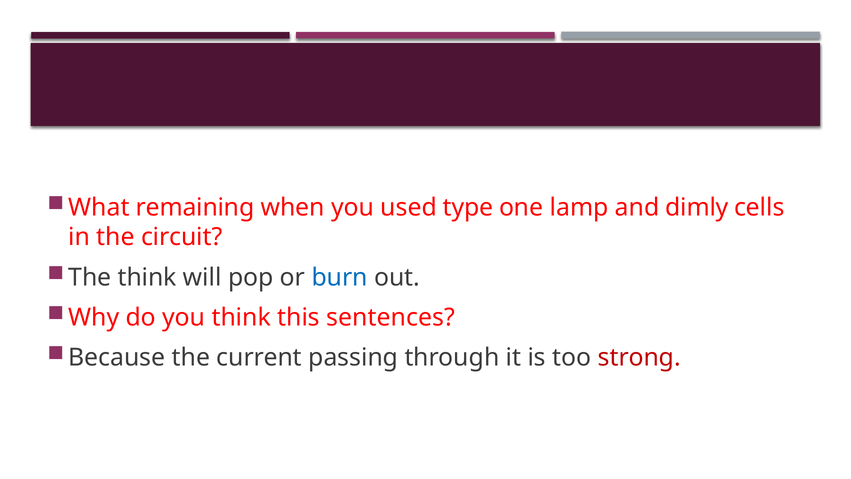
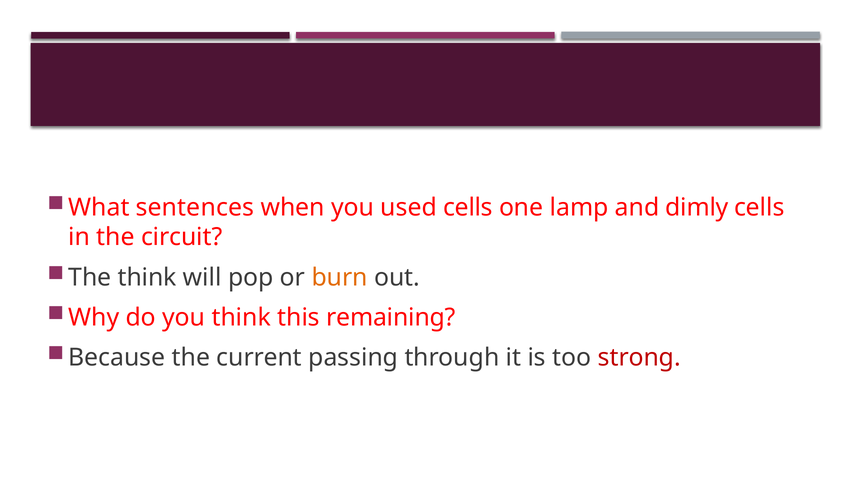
remaining: remaining -> sentences
used type: type -> cells
burn colour: blue -> orange
sentences: sentences -> remaining
